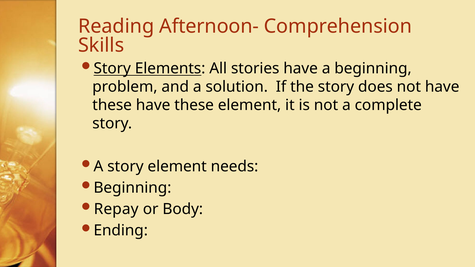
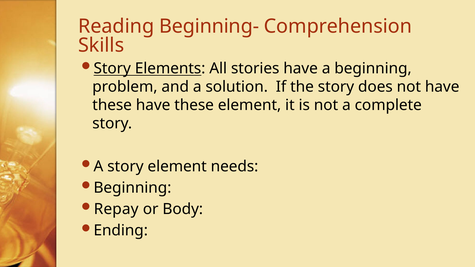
Afternoon-: Afternoon- -> Beginning-
